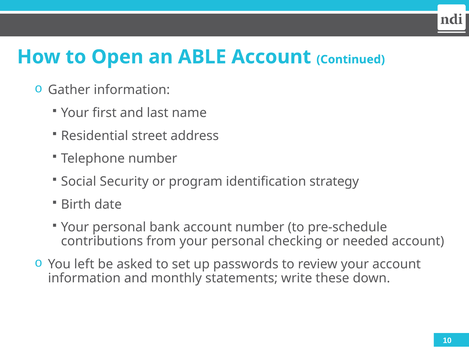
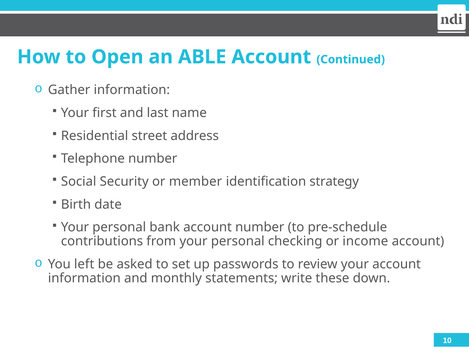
program: program -> member
needed: needed -> income
